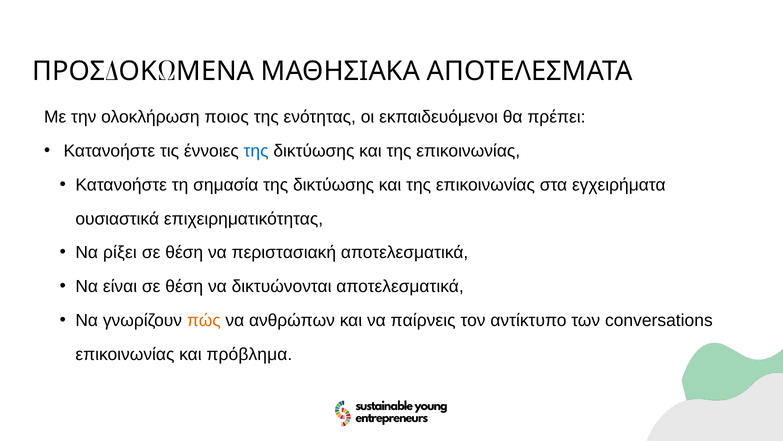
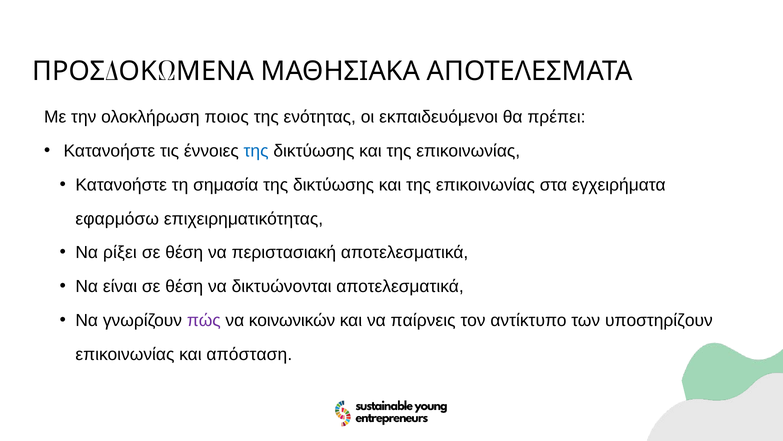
ουσιαστικά: ουσιαστικά -> εφαρμόσω
πώς colour: orange -> purple
ανθρώπων: ανθρώπων -> κοινωνικών
conversations: conversations -> υποστηρίζουν
πρόβλημα: πρόβλημα -> απόσταση
